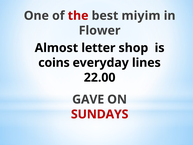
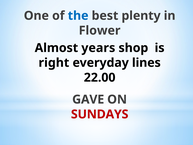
the colour: red -> blue
miyim: miyim -> plenty
letter: letter -> years
coins: coins -> right
